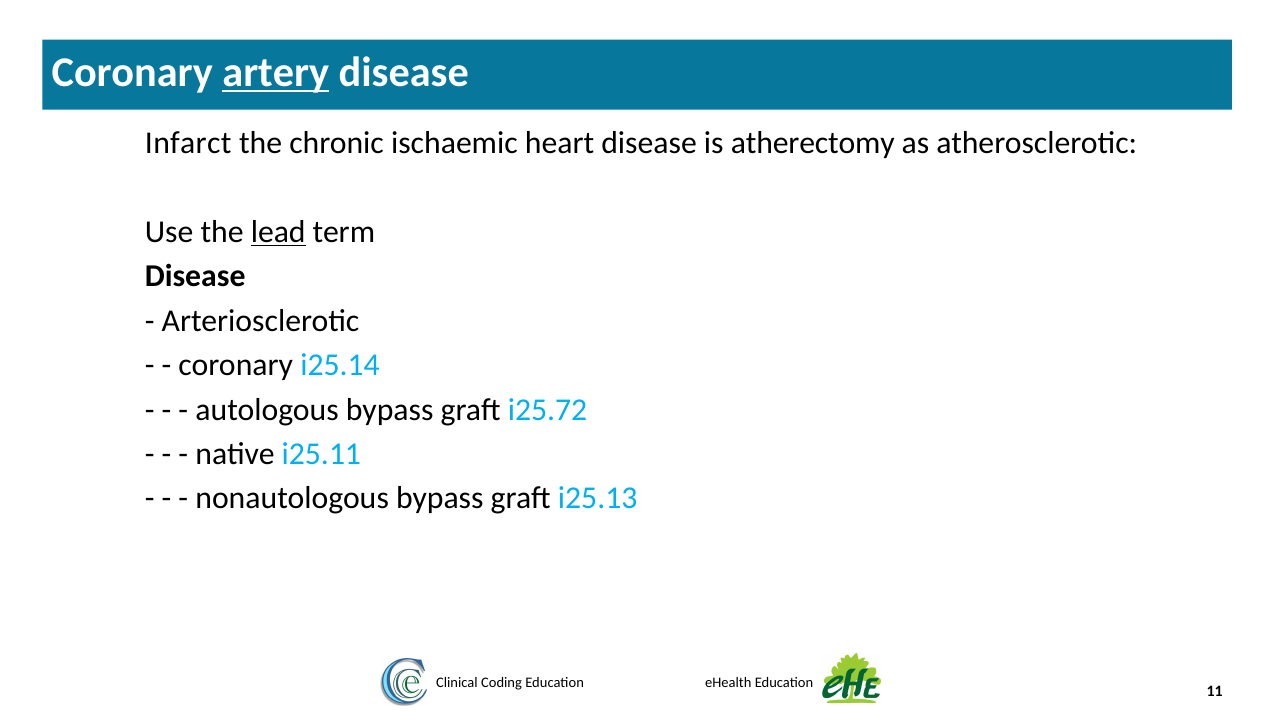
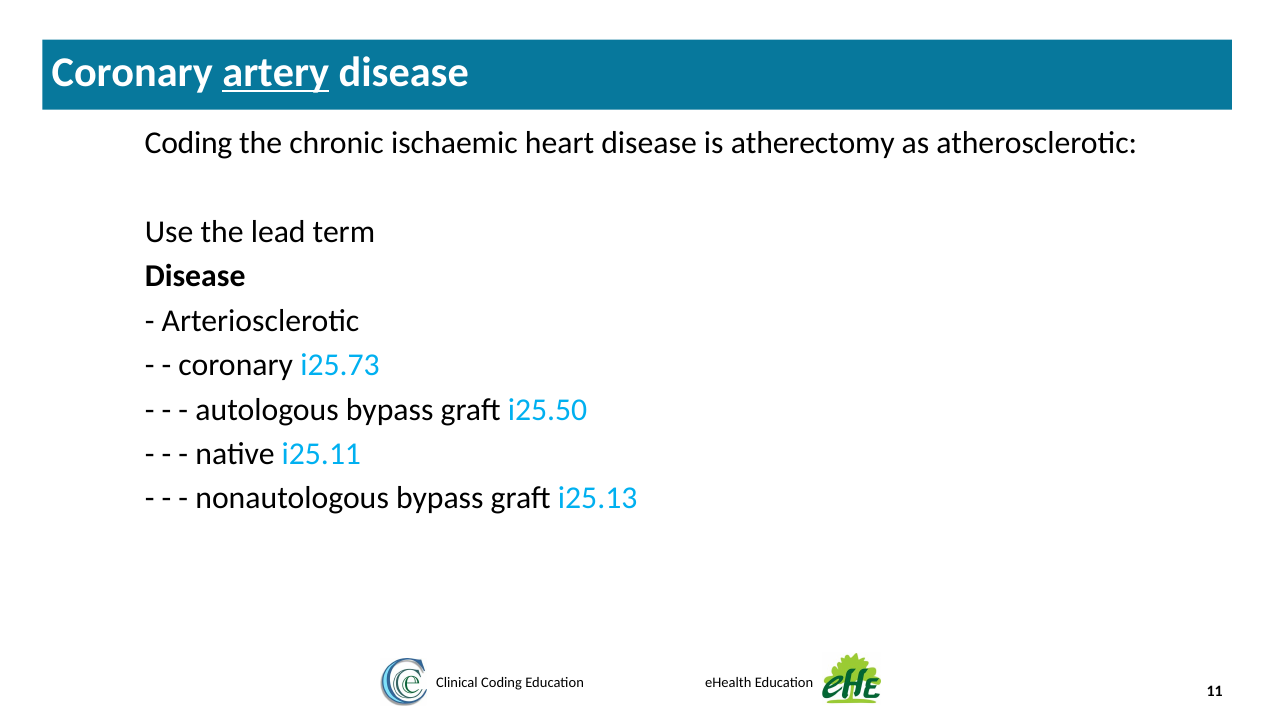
Infarct at (188, 143): Infarct -> Coding
lead underline: present -> none
i25.14: i25.14 -> i25.73
i25.72: i25.72 -> i25.50
